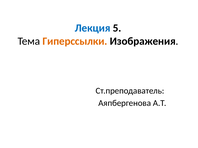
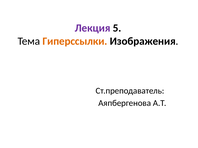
Лекция colour: blue -> purple
